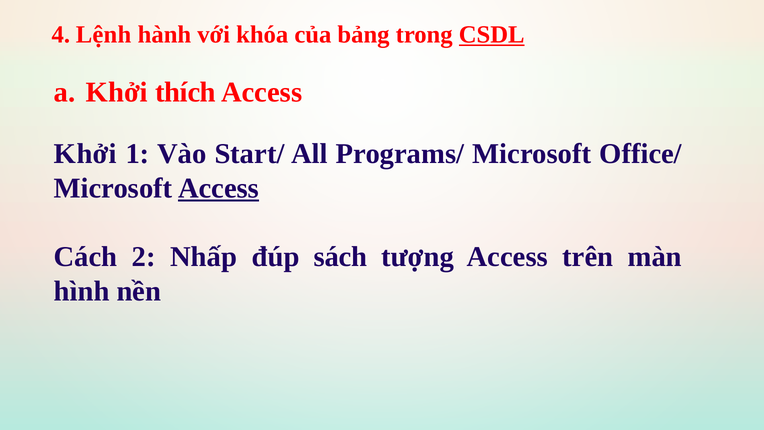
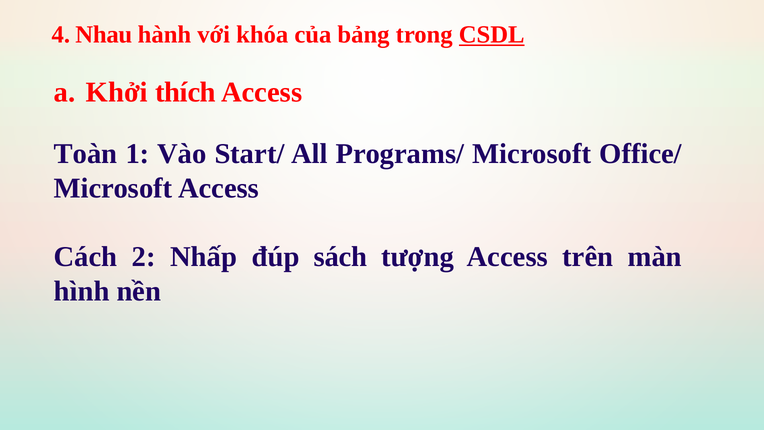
Lệnh: Lệnh -> Nhau
Khởi at (85, 154): Khởi -> Toàn
Access at (219, 188) underline: present -> none
